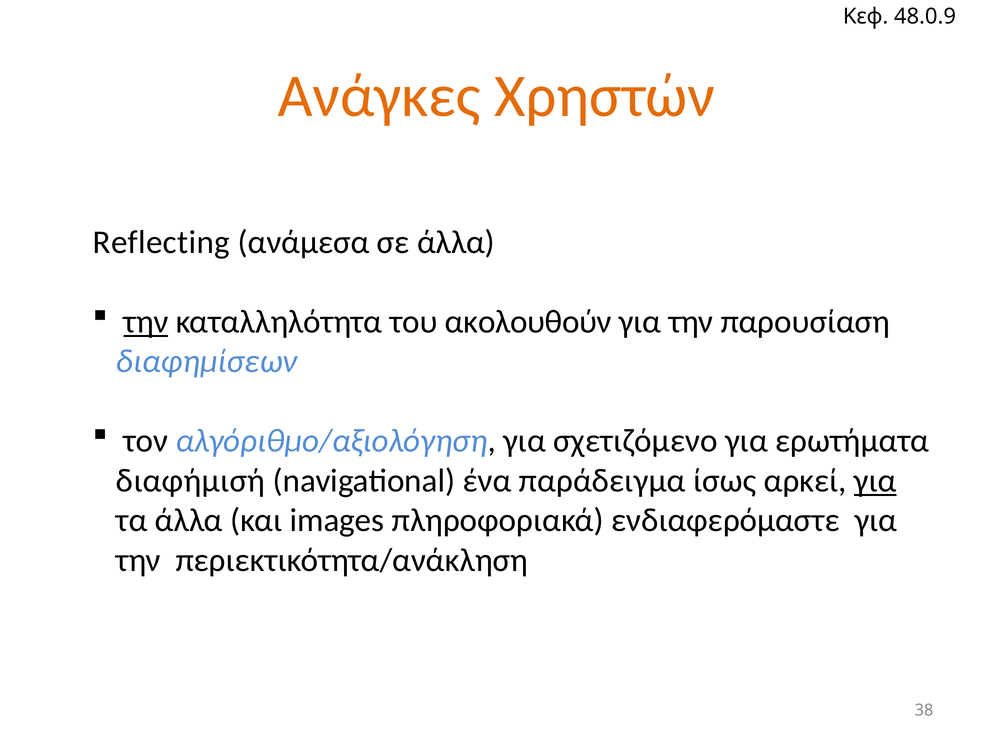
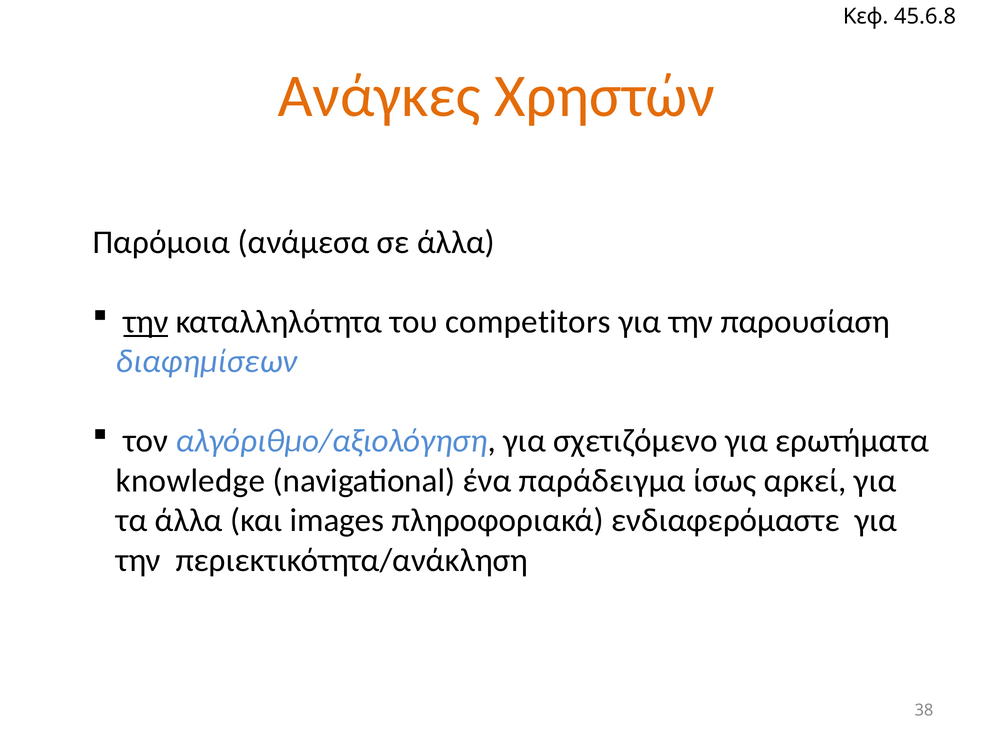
48.0.9: 48.0.9 -> 45.6.8
Reflecting: Reflecting -> Παρόμοια
ακολουθούν: ακολουθούν -> competitors
διαφήμισή: διαφήμισή -> knowledge
για at (875, 480) underline: present -> none
